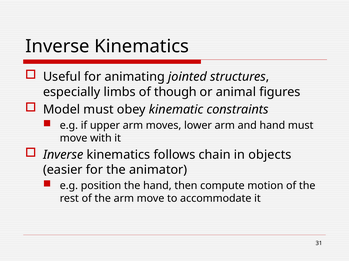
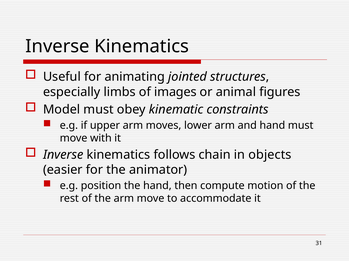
though: though -> images
